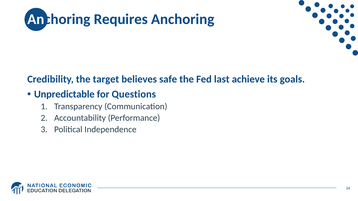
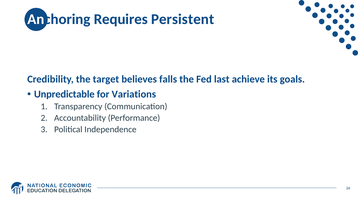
Requires Anchoring: Anchoring -> Persistent
safe: safe -> falls
Questions: Questions -> Variations
